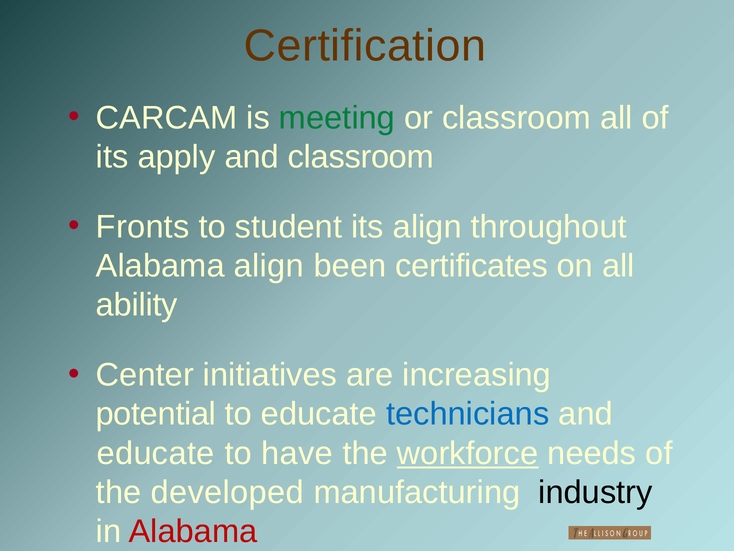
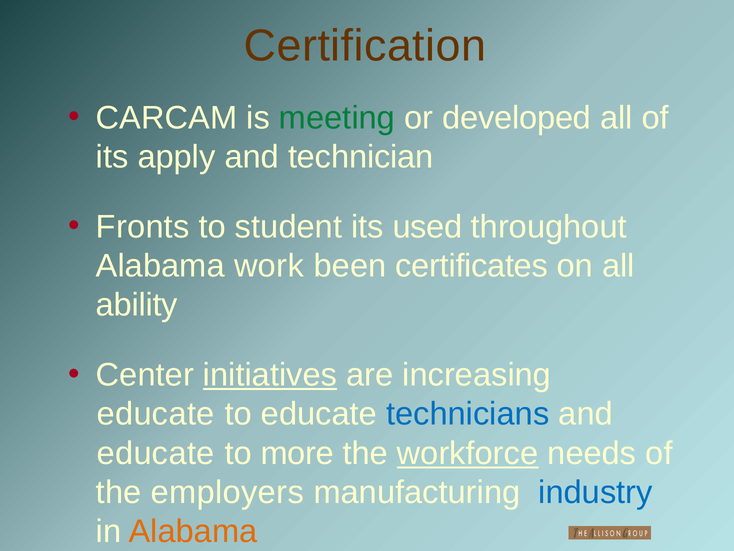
or classroom: classroom -> developed
and classroom: classroom -> technician
its align: align -> used
Alabama align: align -> work
initiatives underline: none -> present
potential at (156, 414): potential -> educate
have: have -> more
developed: developed -> employers
industry colour: black -> blue
Alabama at (193, 531) colour: red -> orange
